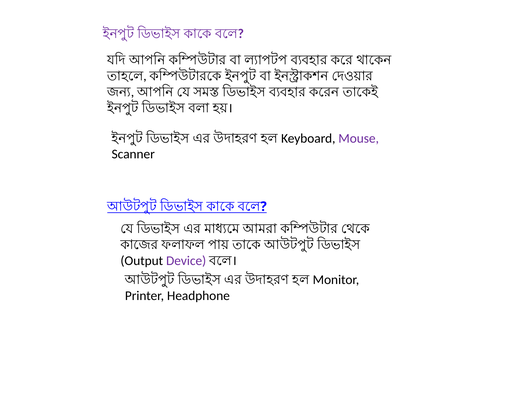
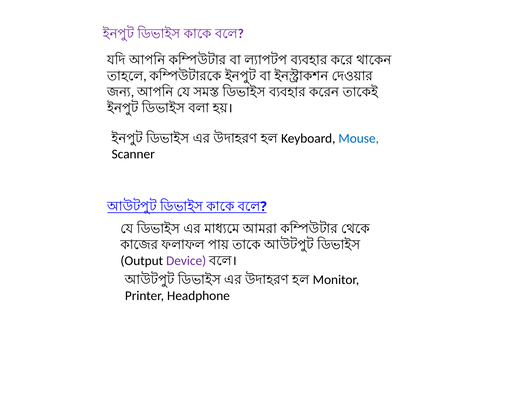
Mouse colour: purple -> blue
